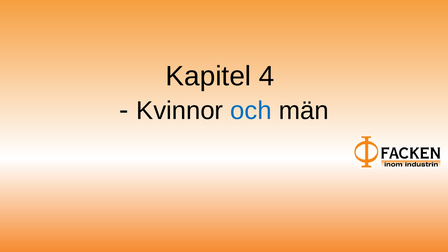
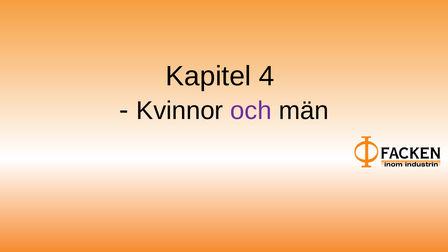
och colour: blue -> purple
